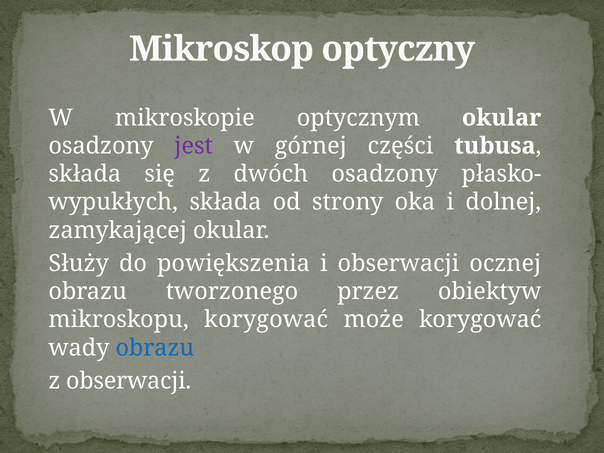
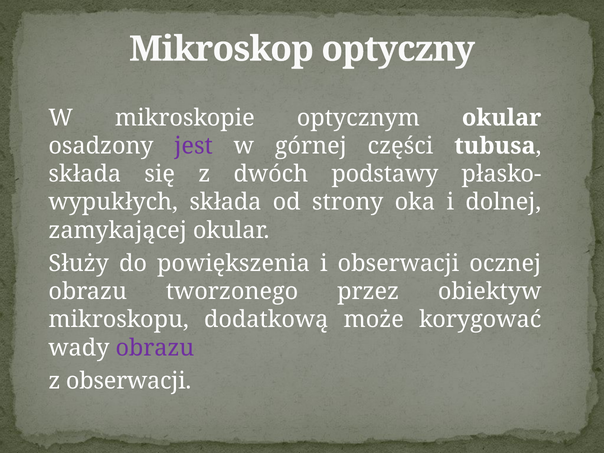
dwóch osadzony: osadzony -> podstawy
mikroskopu korygować: korygować -> dodatkową
obrazu at (155, 348) colour: blue -> purple
